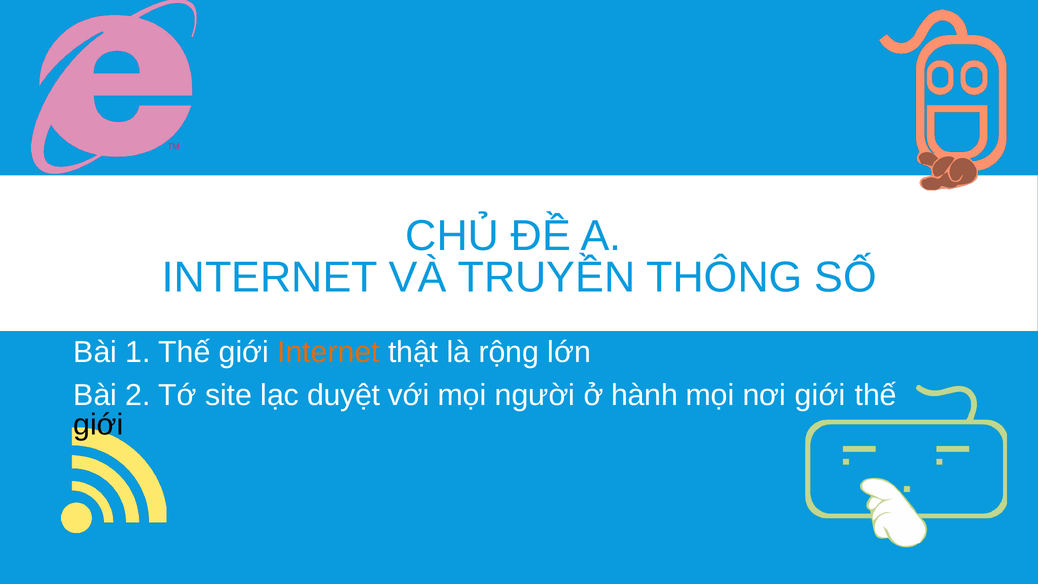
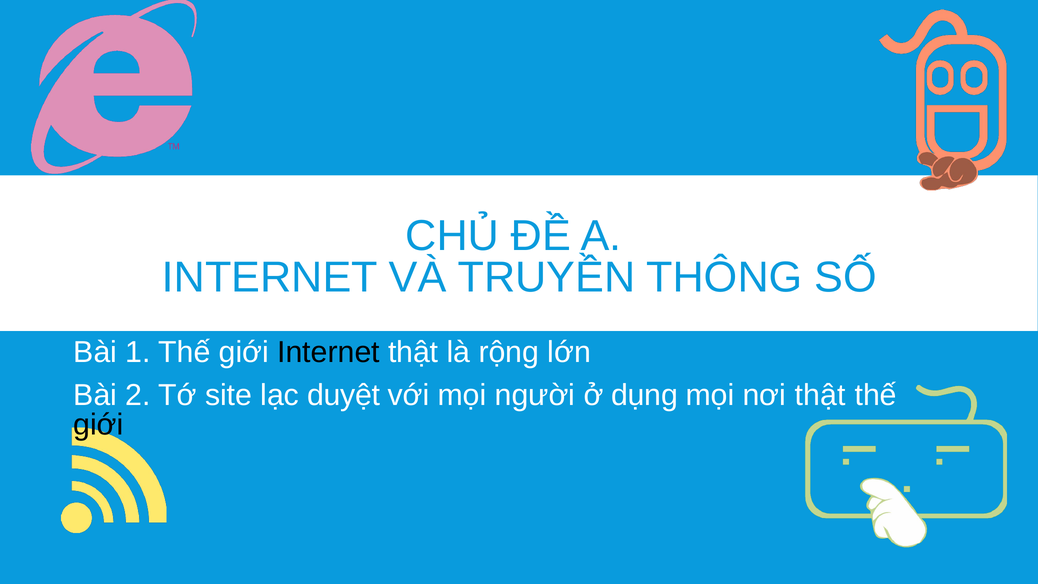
Internet at (329, 352) colour: orange -> black
hành: hành -> dụng
nơi giới: giới -> thật
